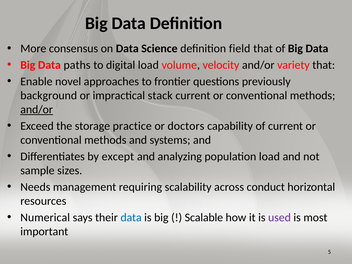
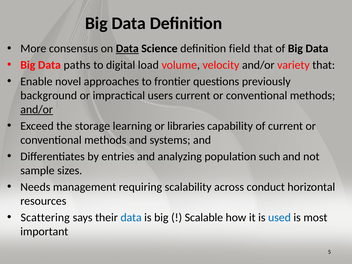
Data at (127, 49) underline: none -> present
stack: stack -> users
practice: practice -> learning
doctors: doctors -> libraries
except: except -> entries
population load: load -> such
Numerical: Numerical -> Scattering
used colour: purple -> blue
